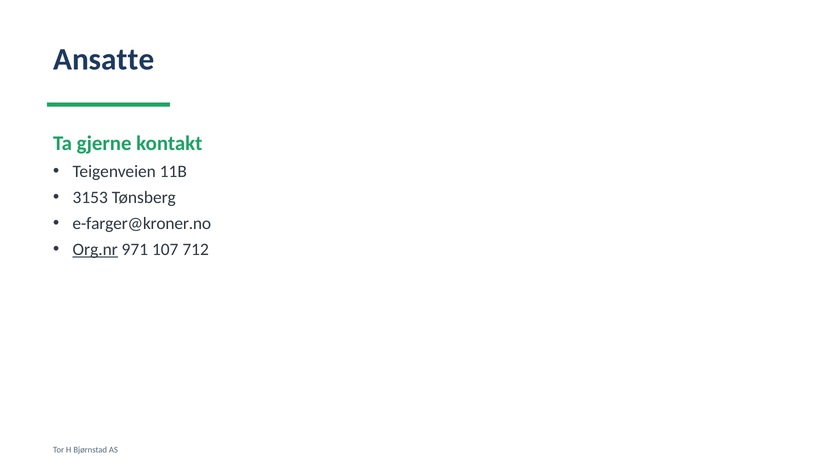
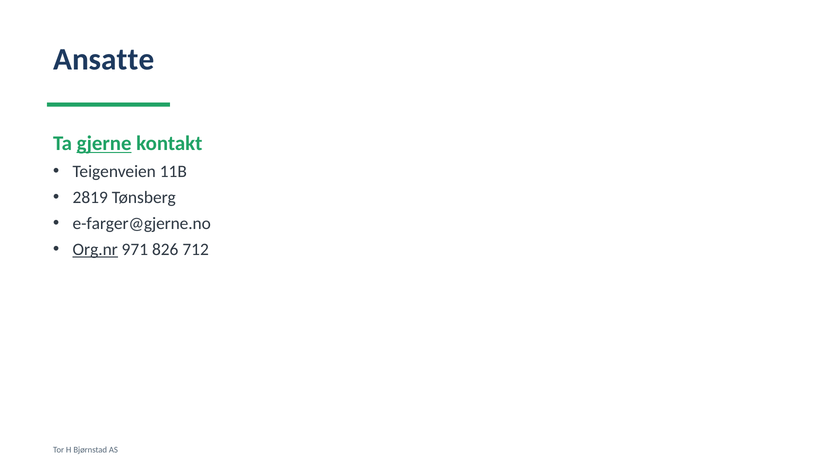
gjerne underline: none -> present
3153: 3153 -> 2819
e-farger@kroner.no: e-farger@kroner.no -> e-farger@gjerne.no
107: 107 -> 826
